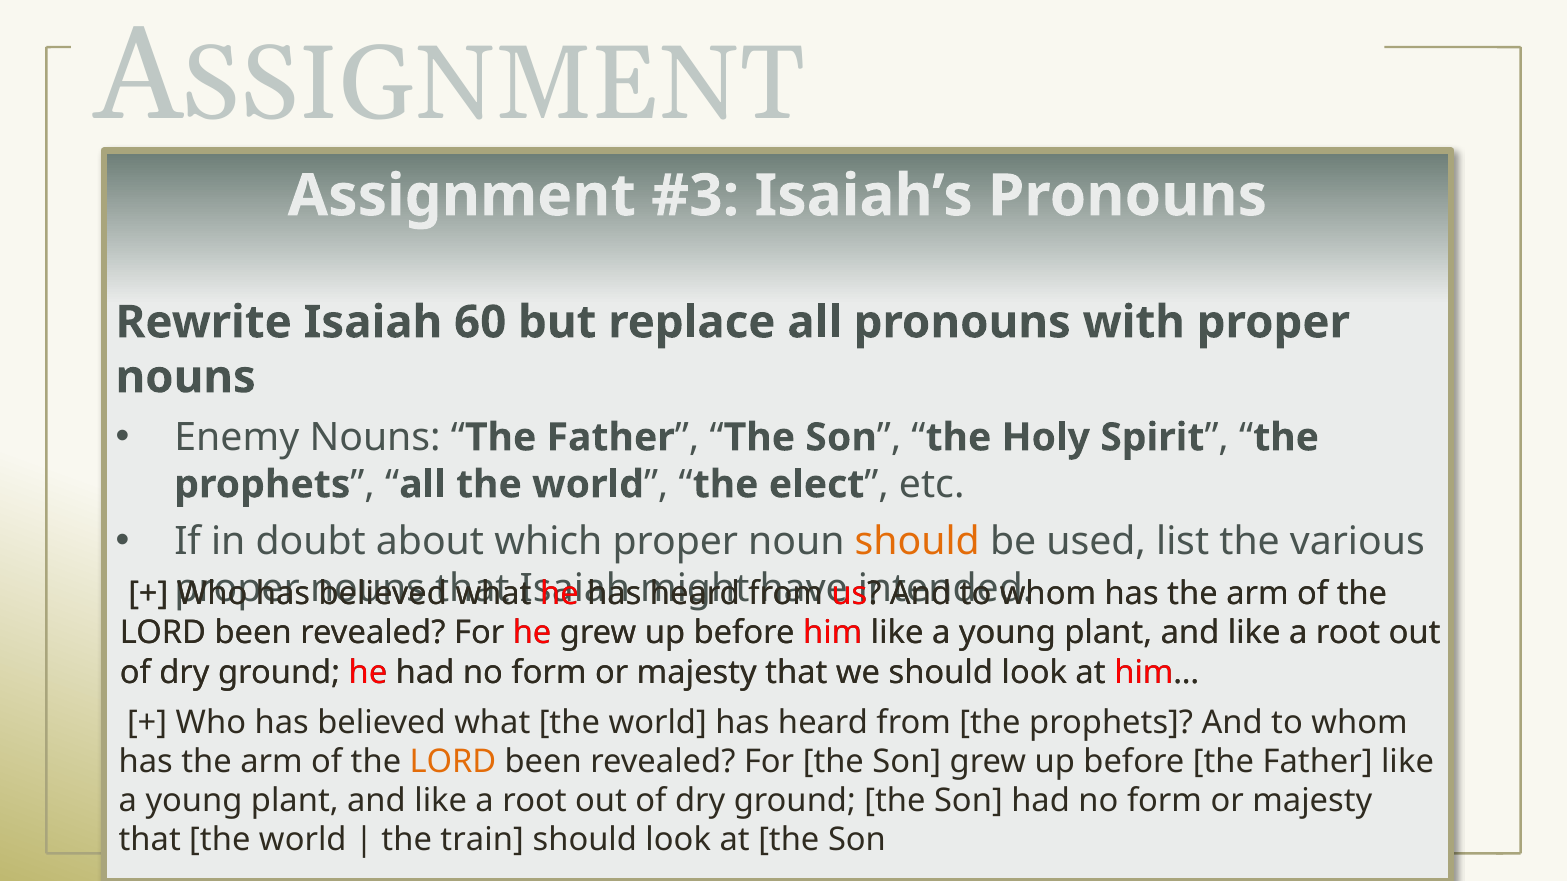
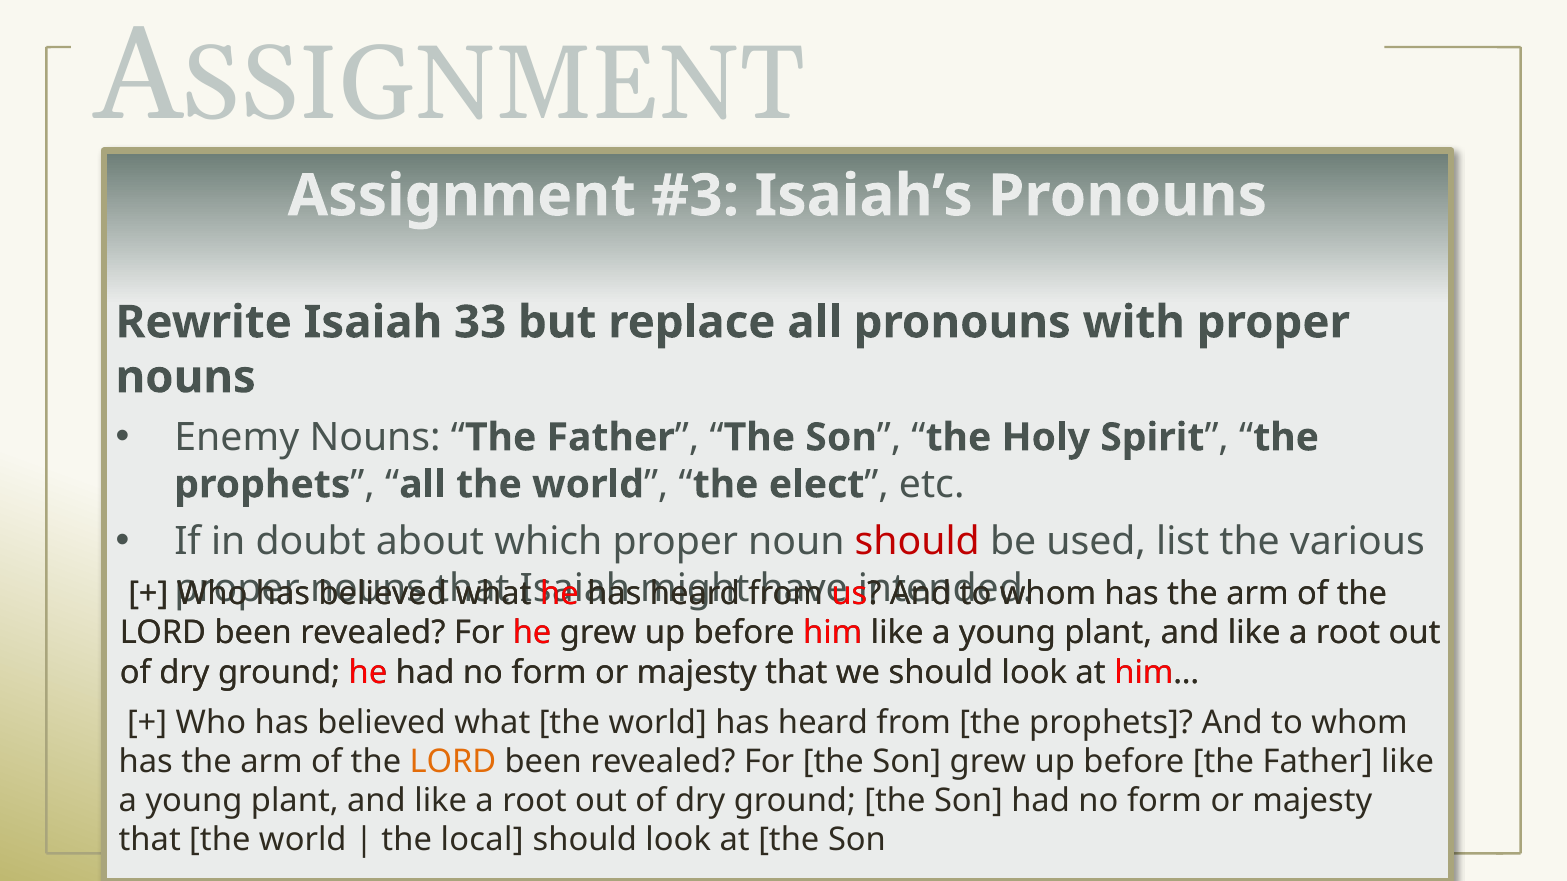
60: 60 -> 33
should at (917, 542) colour: orange -> red
train: train -> local
